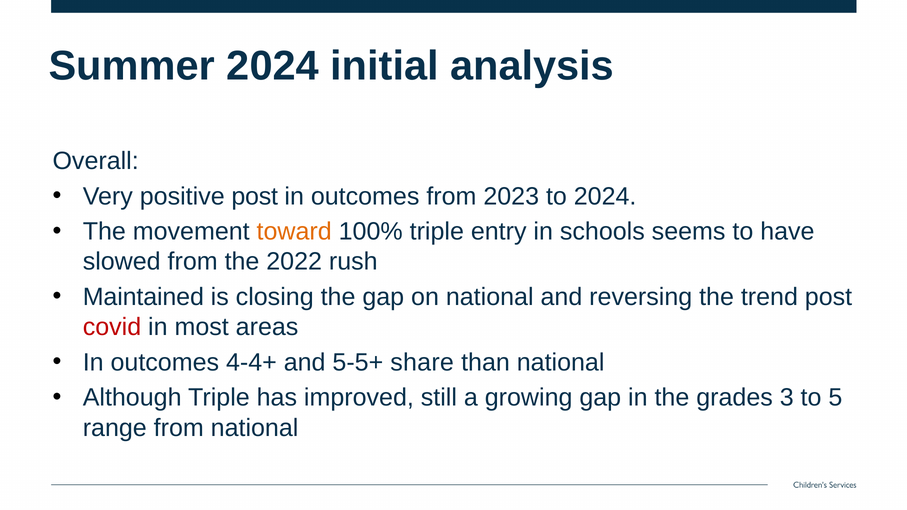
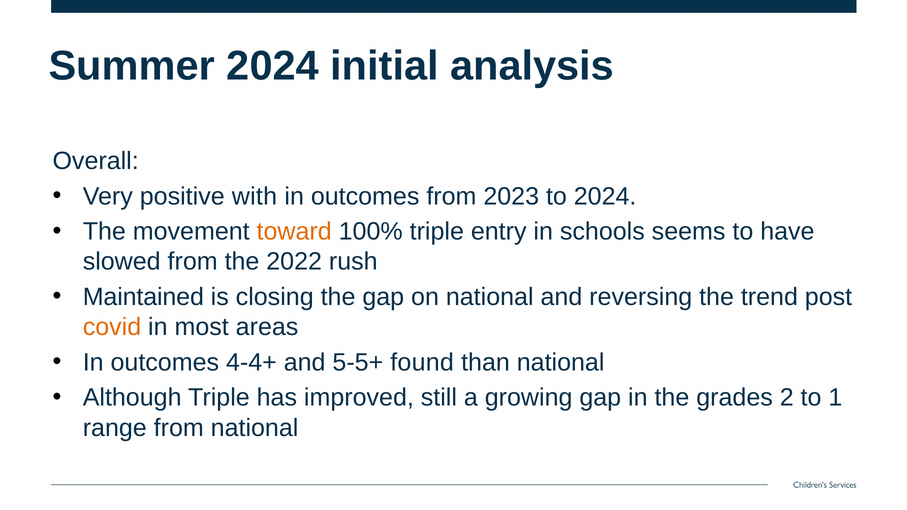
positive post: post -> with
covid colour: red -> orange
share: share -> found
3: 3 -> 2
5: 5 -> 1
